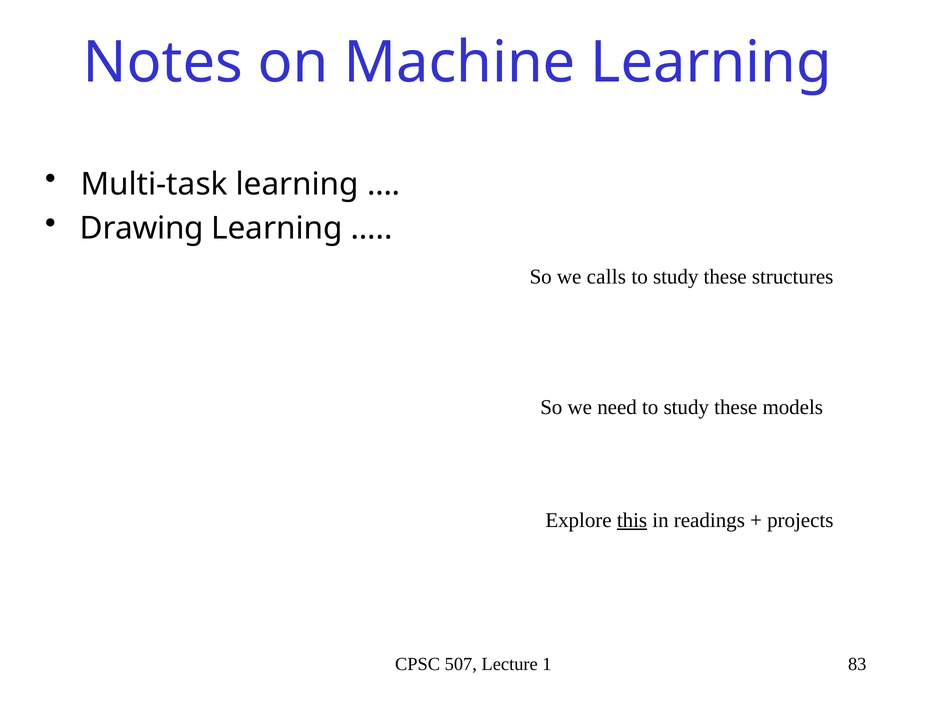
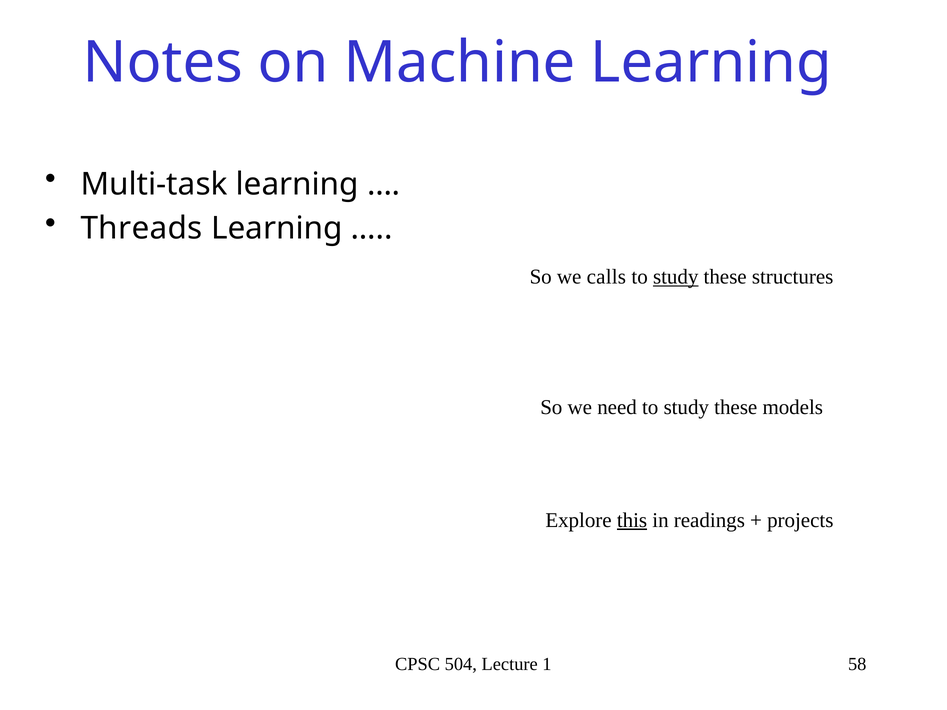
Drawing: Drawing -> Threads
study at (676, 277) underline: none -> present
507: 507 -> 504
83: 83 -> 58
